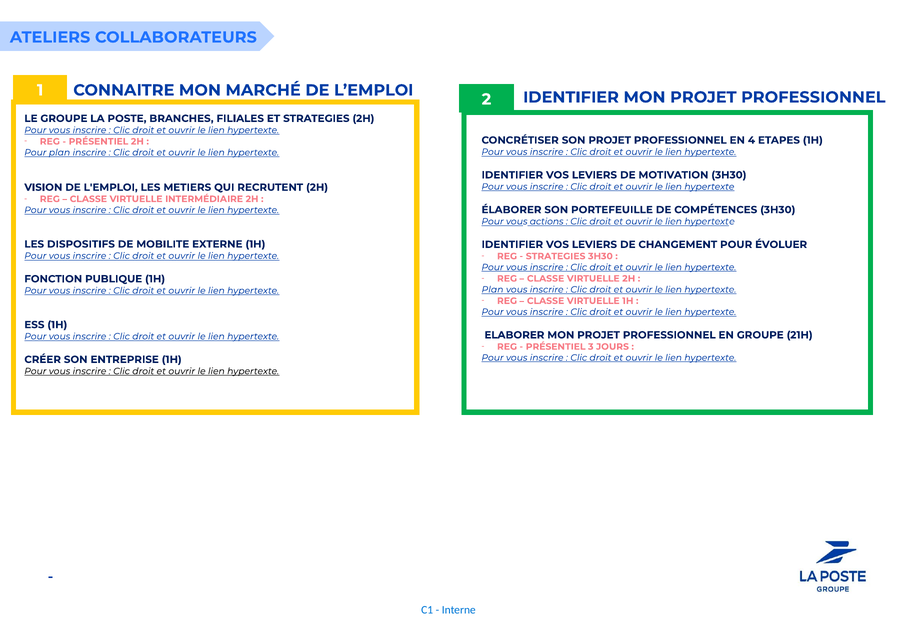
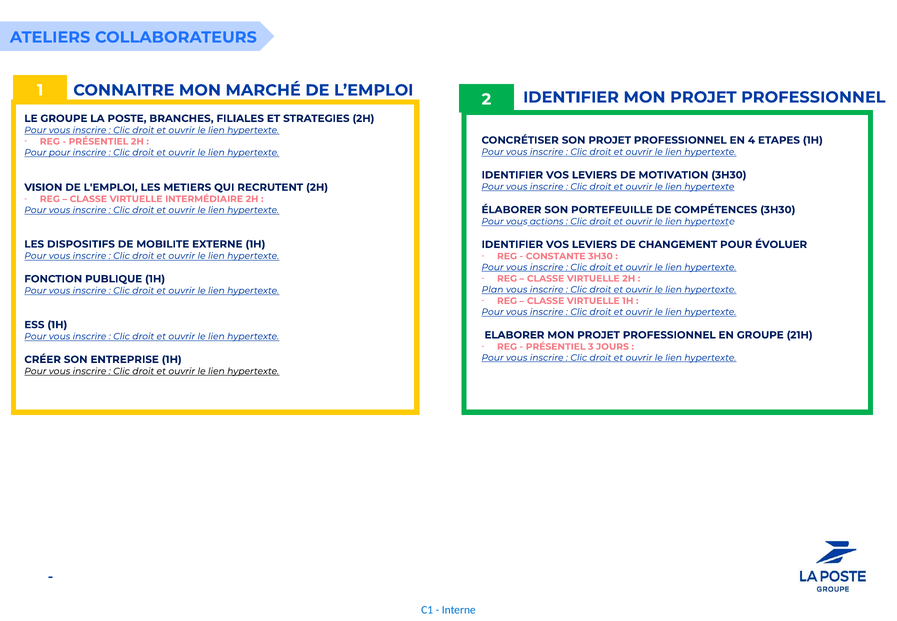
Pour plan: plan -> pour
STRATEGIES at (556, 256): STRATEGIES -> CONSTANTE
